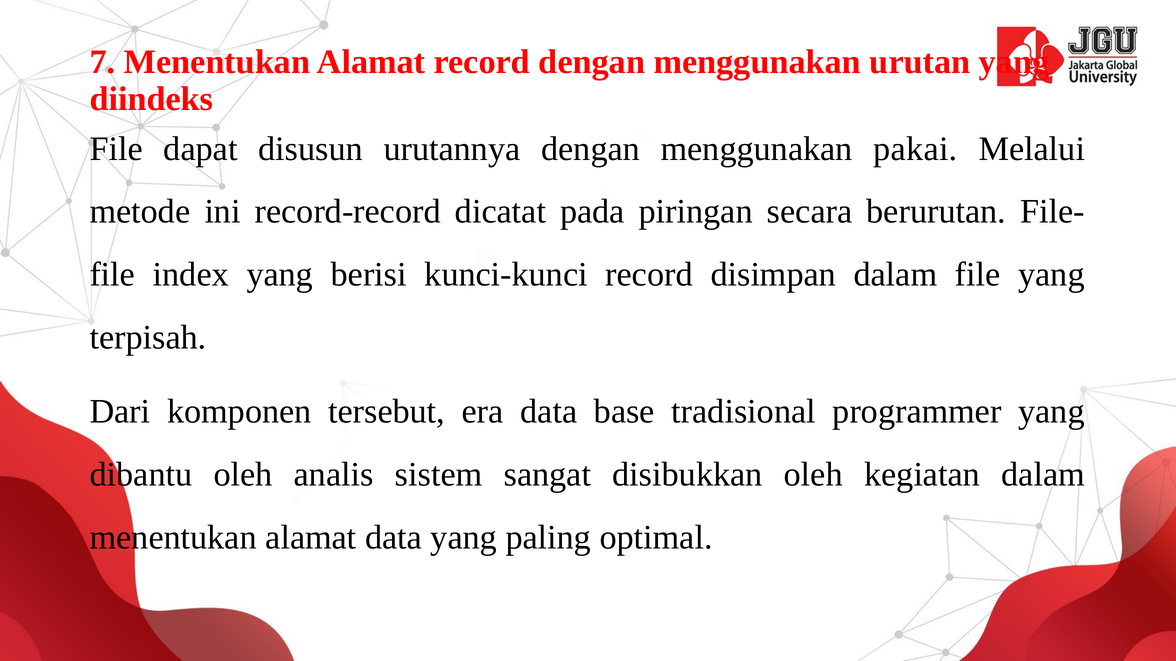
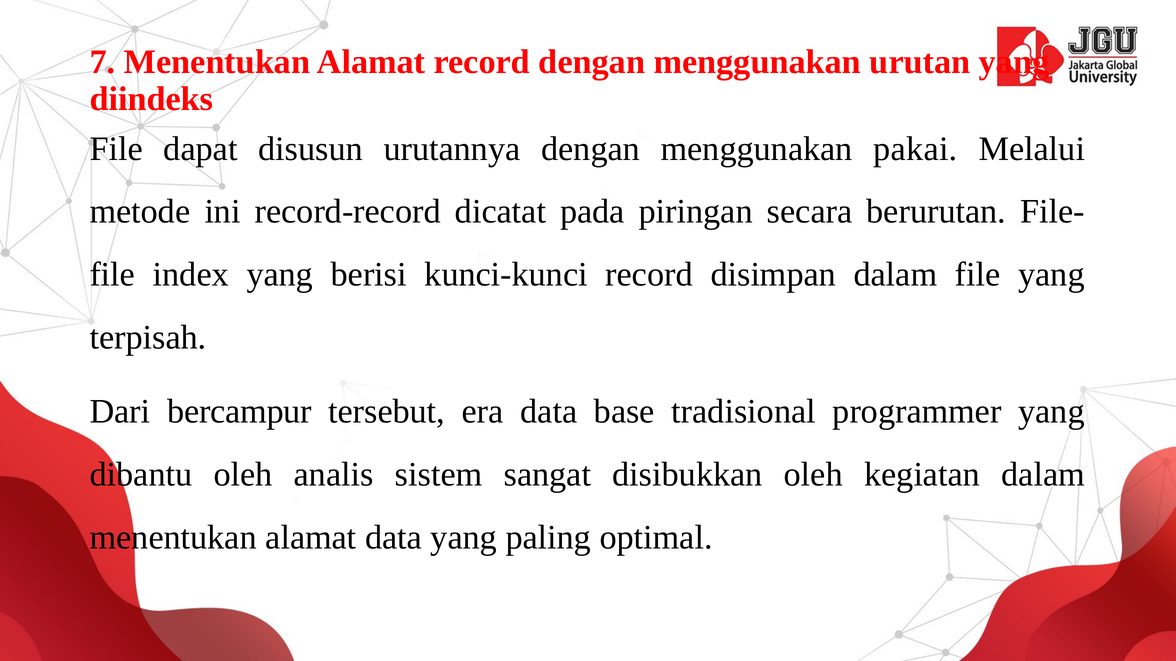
komponen: komponen -> bercampur
